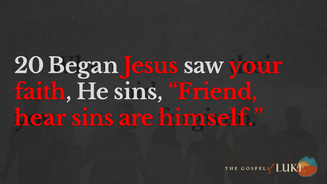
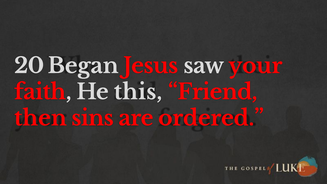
He sins: sins -> this
hear: hear -> then
himself: himself -> ordered
